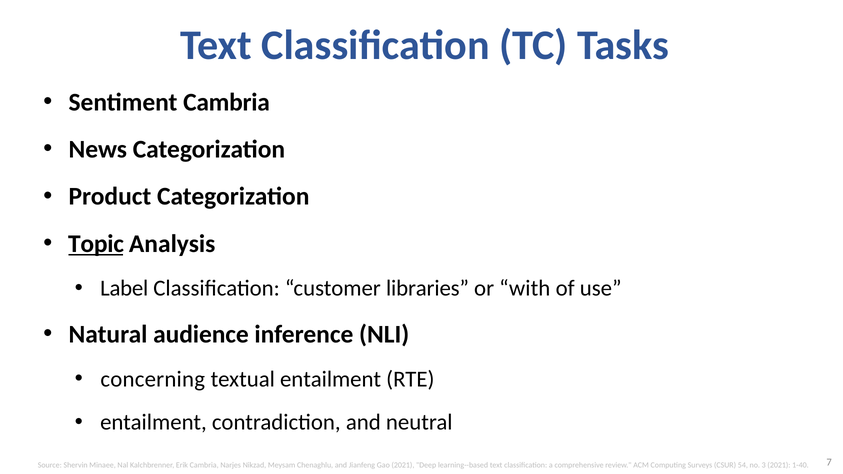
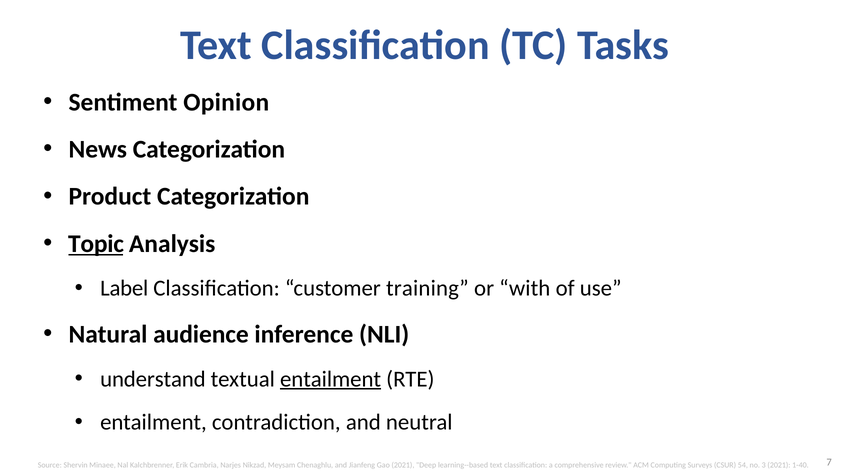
Sentiment Cambria: Cambria -> Opinion
libraries: libraries -> training
concerning: concerning -> understand
entailment at (331, 379) underline: none -> present
